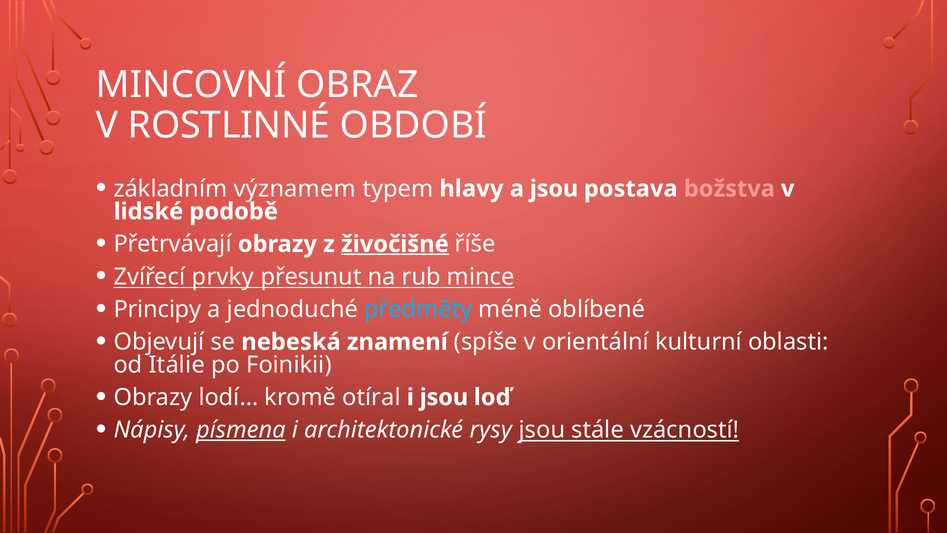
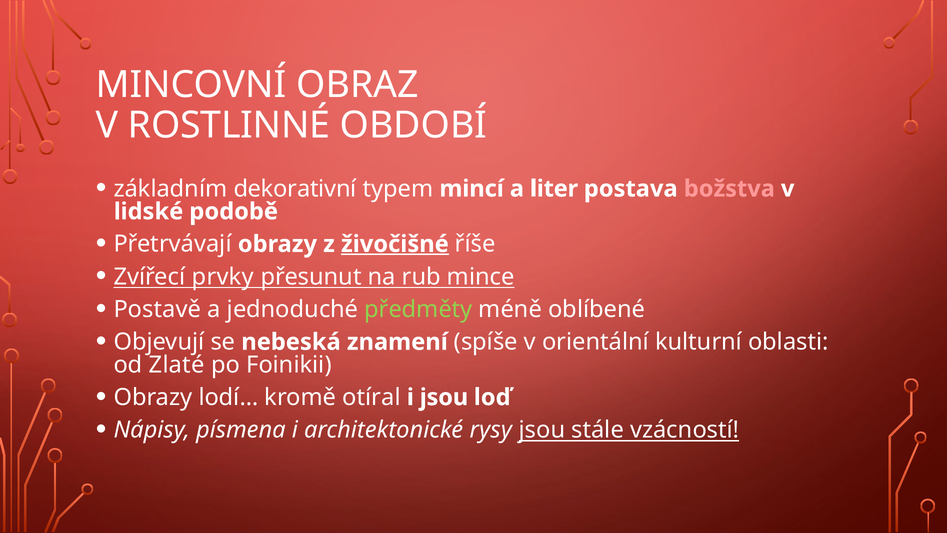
významem: významem -> dekorativní
hlavy: hlavy -> mincí
a jsou: jsou -> liter
Principy: Principy -> Postavě
předměty colour: light blue -> light green
Itálie: Itálie -> Zlaté
písmena underline: present -> none
